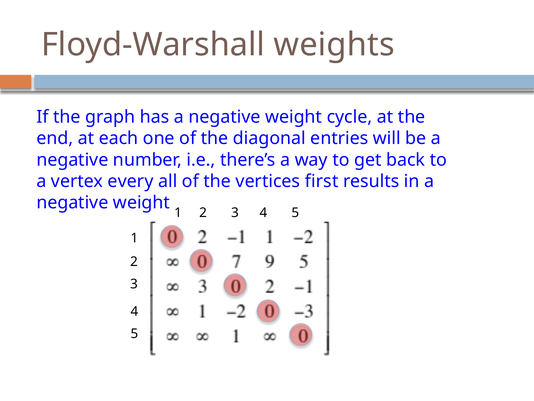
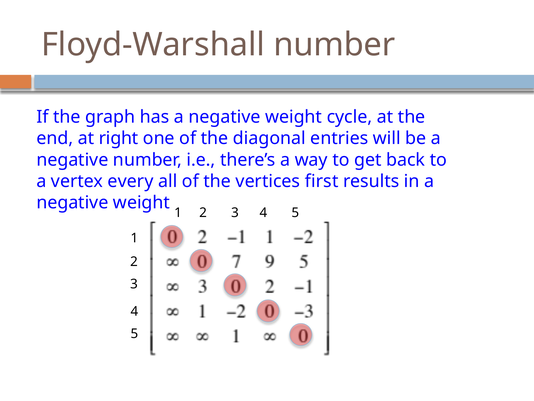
Floyd-Warshall weights: weights -> number
each: each -> right
